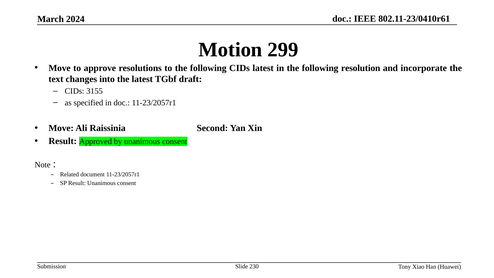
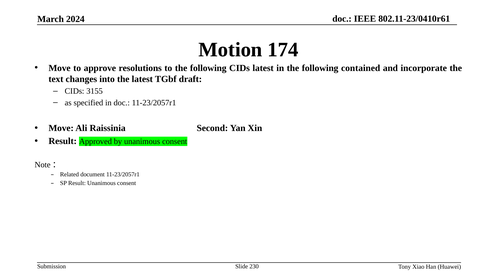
299: 299 -> 174
resolution: resolution -> contained
